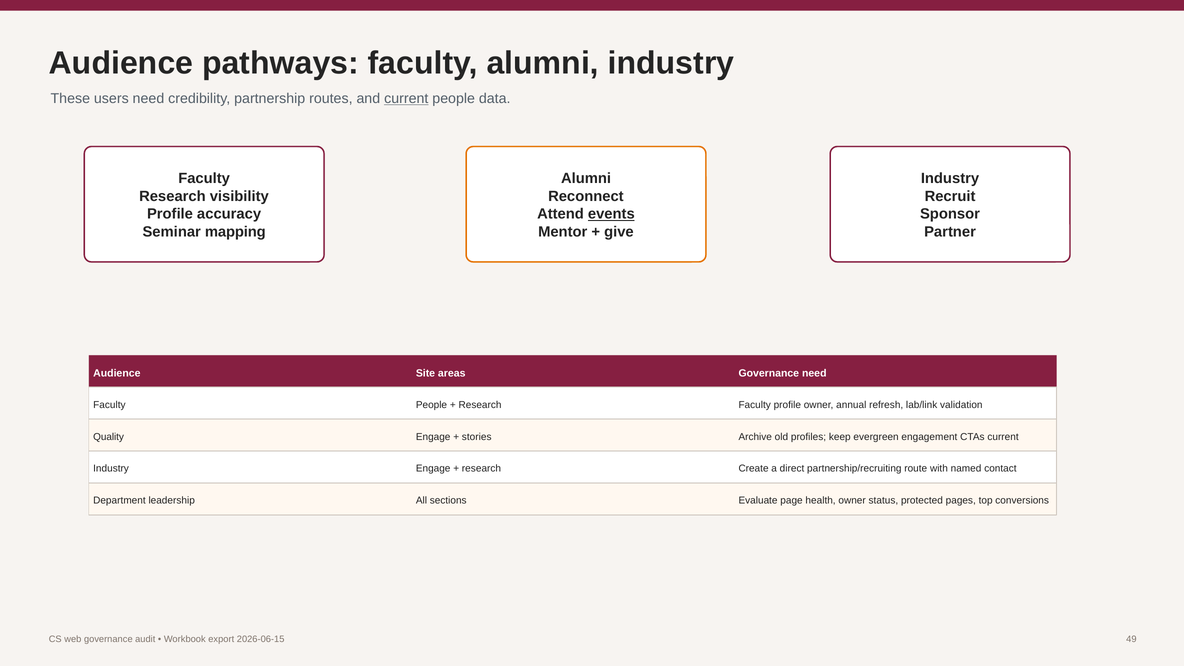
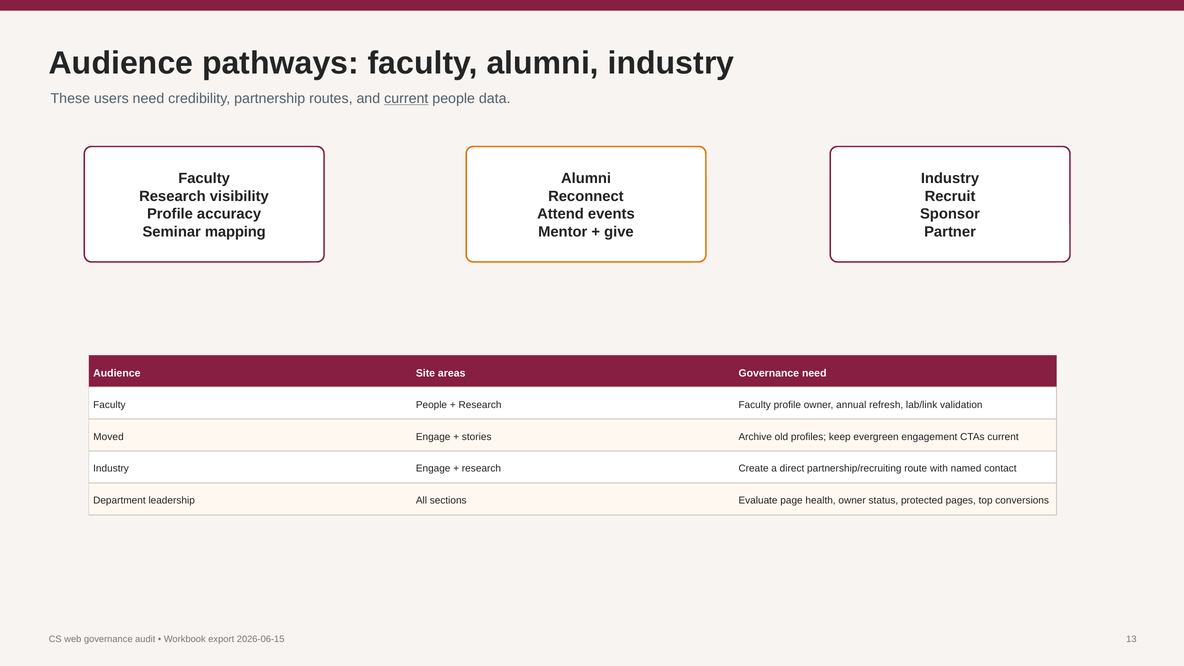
events underline: present -> none
Quality: Quality -> Moved
49: 49 -> 13
